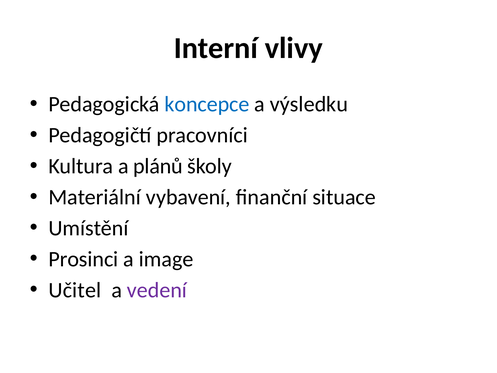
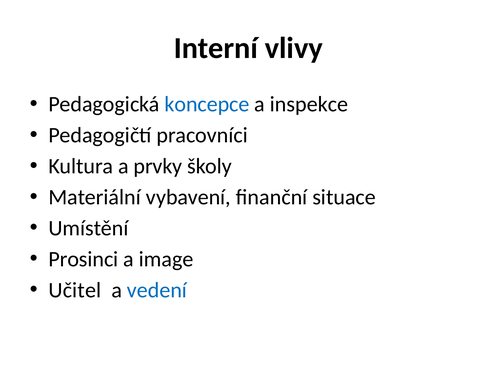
výsledku: výsledku -> inspekce
plánů: plánů -> prvky
vedení colour: purple -> blue
